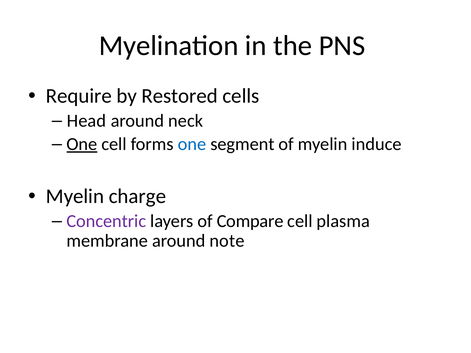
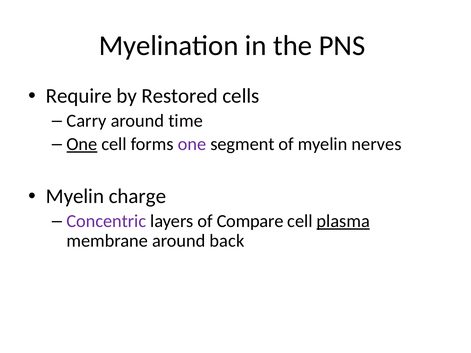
Head: Head -> Carry
neck: neck -> time
one at (192, 144) colour: blue -> purple
induce: induce -> nerves
plasma underline: none -> present
note: note -> back
